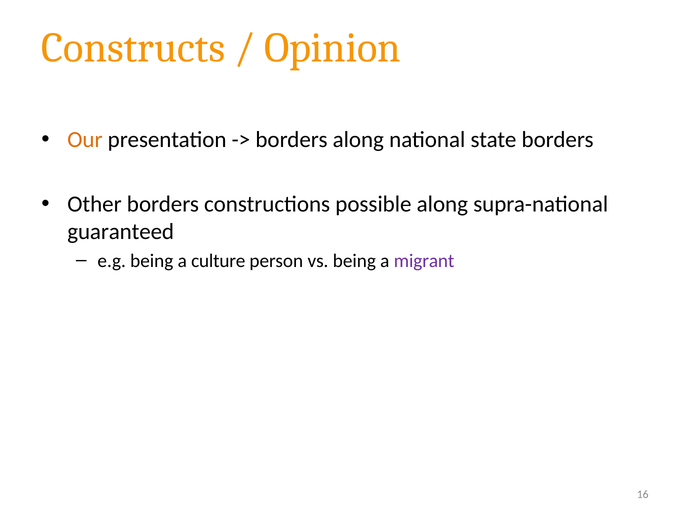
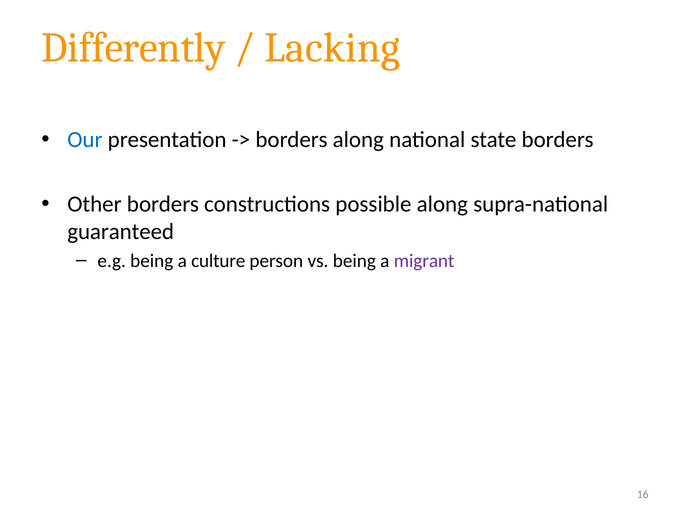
Constructs: Constructs -> Differently
Opinion: Opinion -> Lacking
Our colour: orange -> blue
